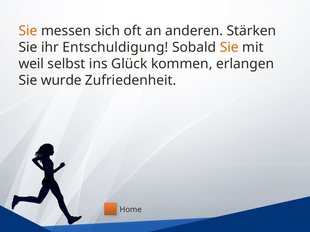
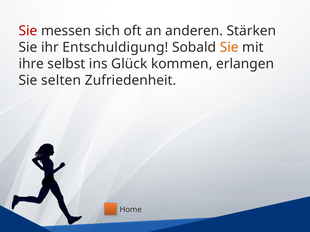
Sie at (28, 31) colour: orange -> red
weil: weil -> ihre
wurde: wurde -> selten
